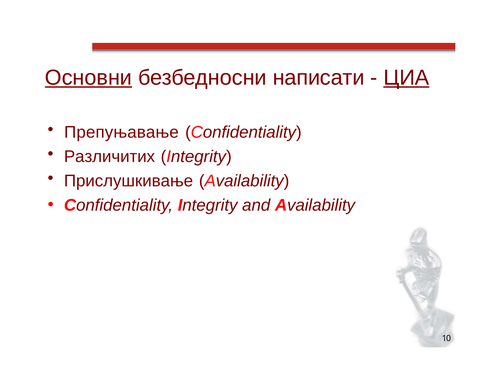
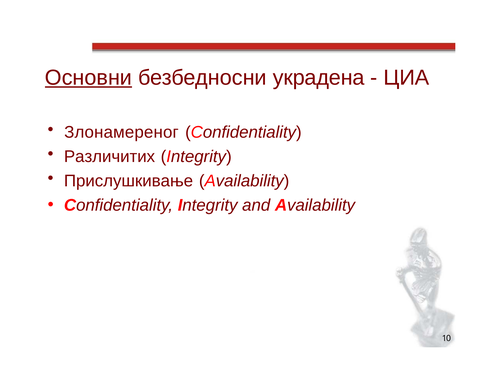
написати: написати -> украдена
ЦИА underline: present -> none
Препуњавање: Препуњавање -> Злонамереног
